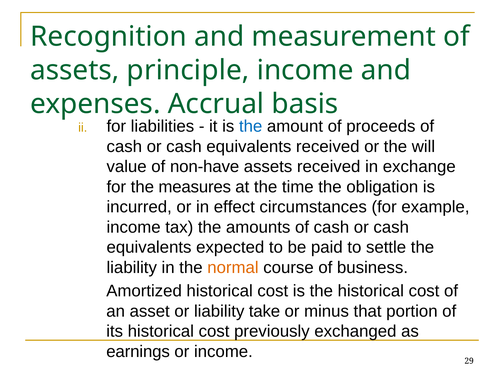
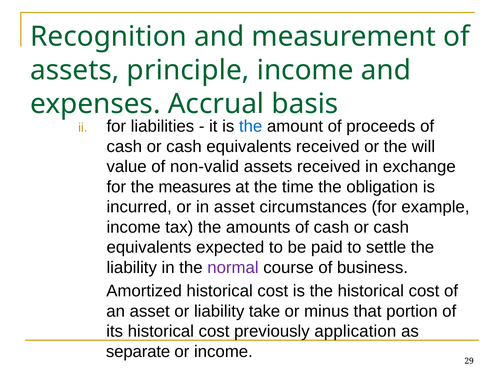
non-have: non-have -> non-valid
in effect: effect -> asset
normal colour: orange -> purple
exchanged: exchanged -> application
earnings: earnings -> separate
